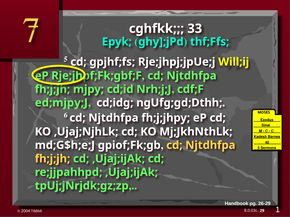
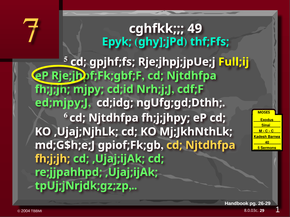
33: 33 -> 49
Will;ij: Will;ij -> Full;ij
